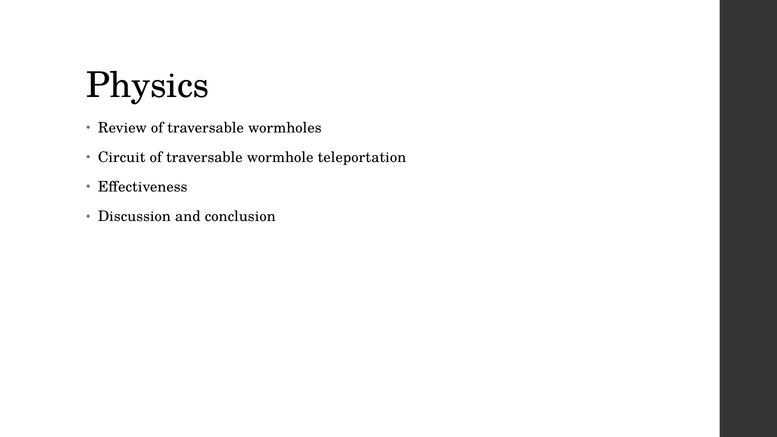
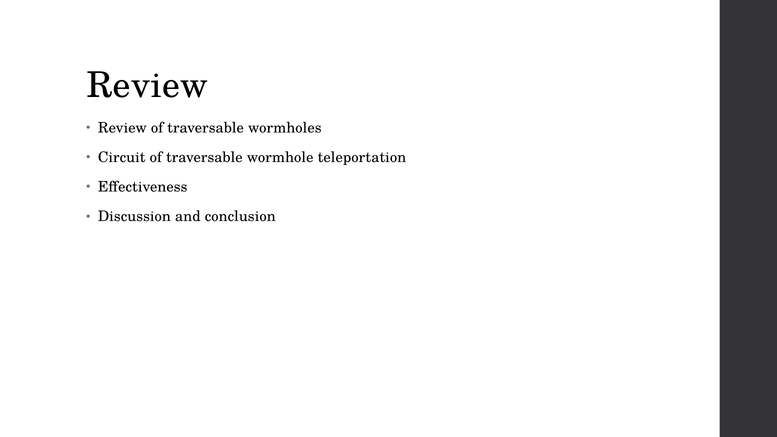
Physics at (148, 85): Physics -> Review
